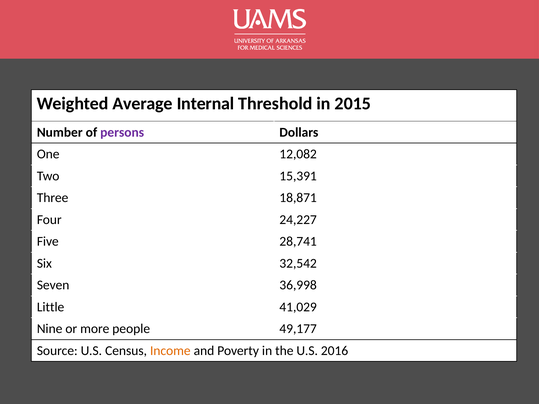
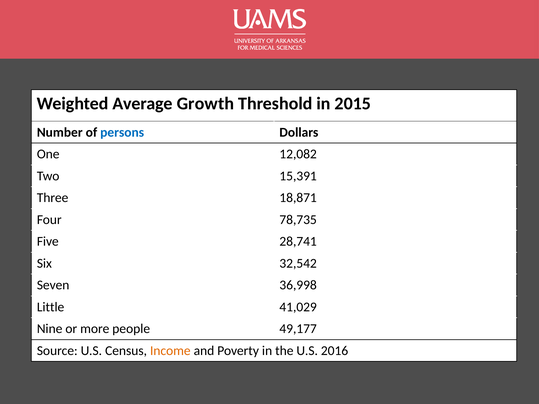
Internal: Internal -> Growth
persons colour: purple -> blue
24,227: 24,227 -> 78,735
